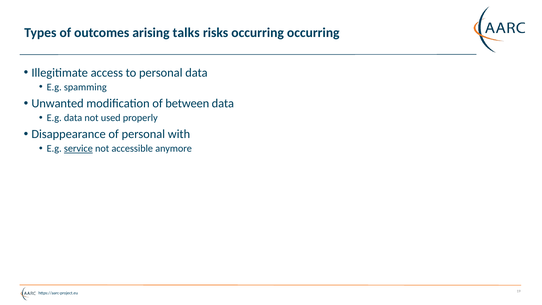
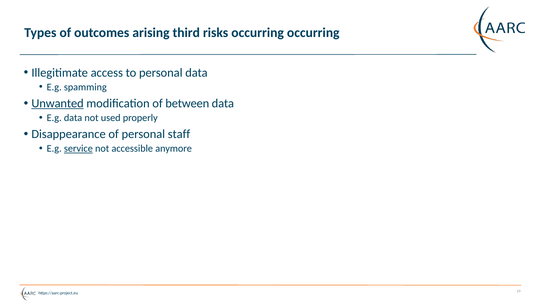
talks: talks -> third
Unwanted underline: none -> present
with: with -> staff
